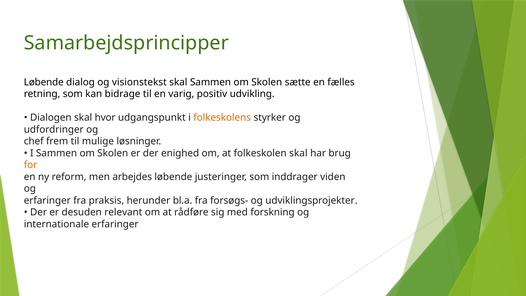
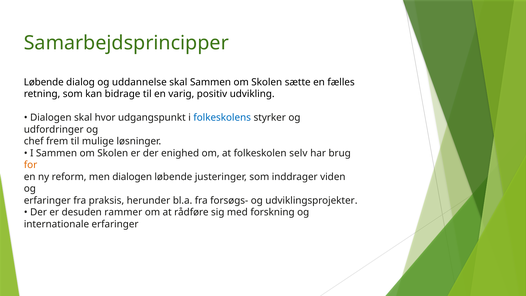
visionstekst: visionstekst -> uddannelse
folkeskolens colour: orange -> blue
folkeskolen skal: skal -> selv
men arbejdes: arbejdes -> dialogen
relevant: relevant -> rammer
